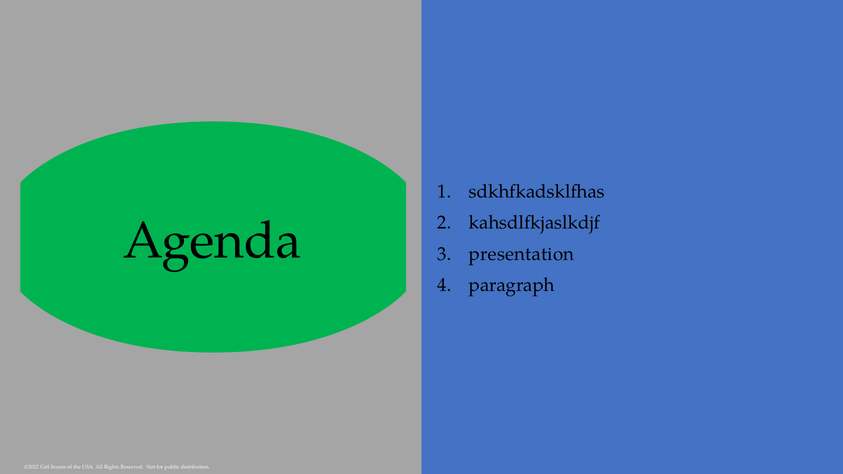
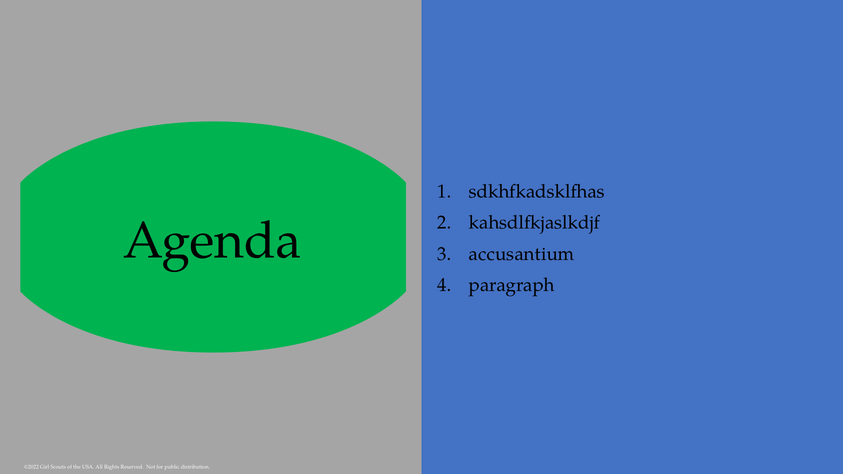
presentation: presentation -> accusantium
